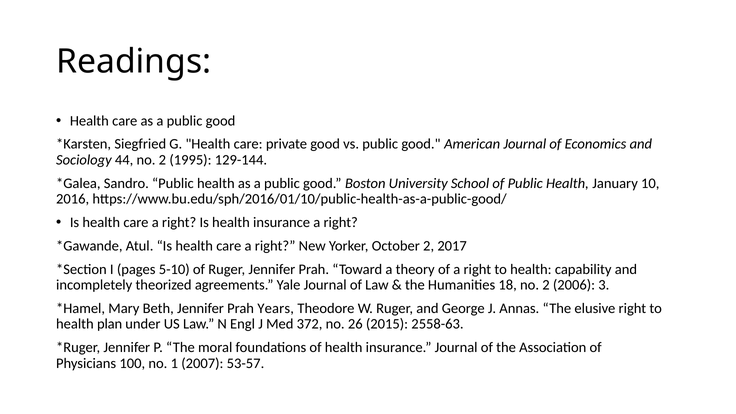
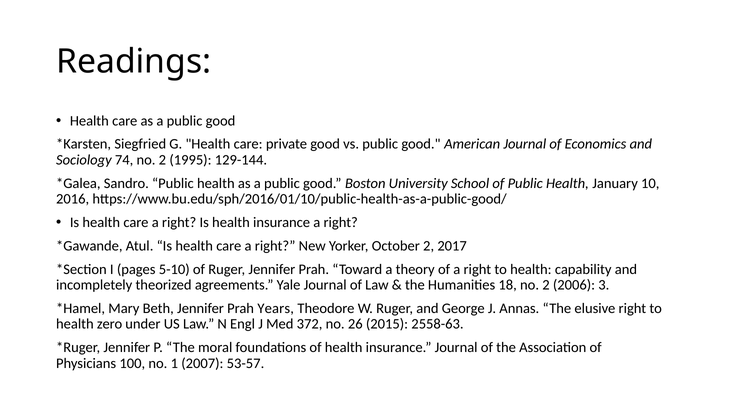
44: 44 -> 74
plan: plan -> zero
